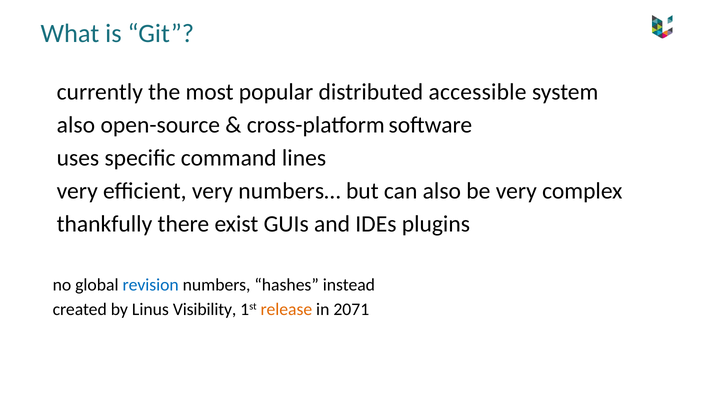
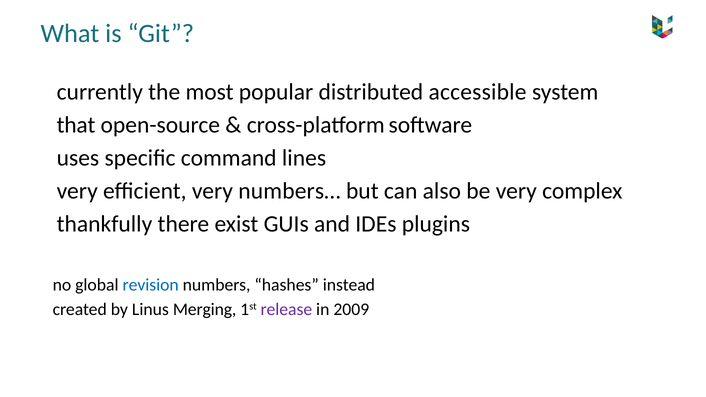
also at (76, 125): also -> that
Visibility: Visibility -> Merging
release colour: orange -> purple
2071: 2071 -> 2009
